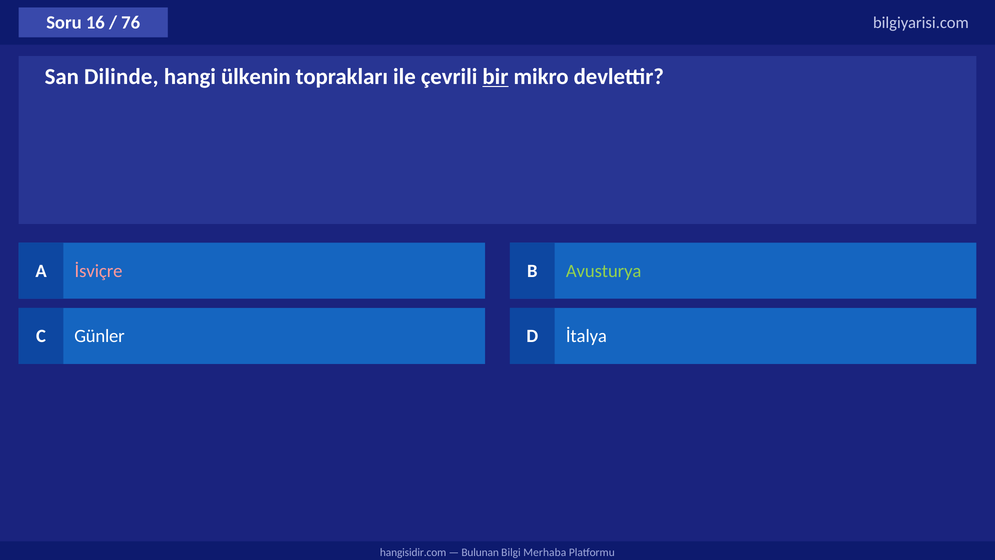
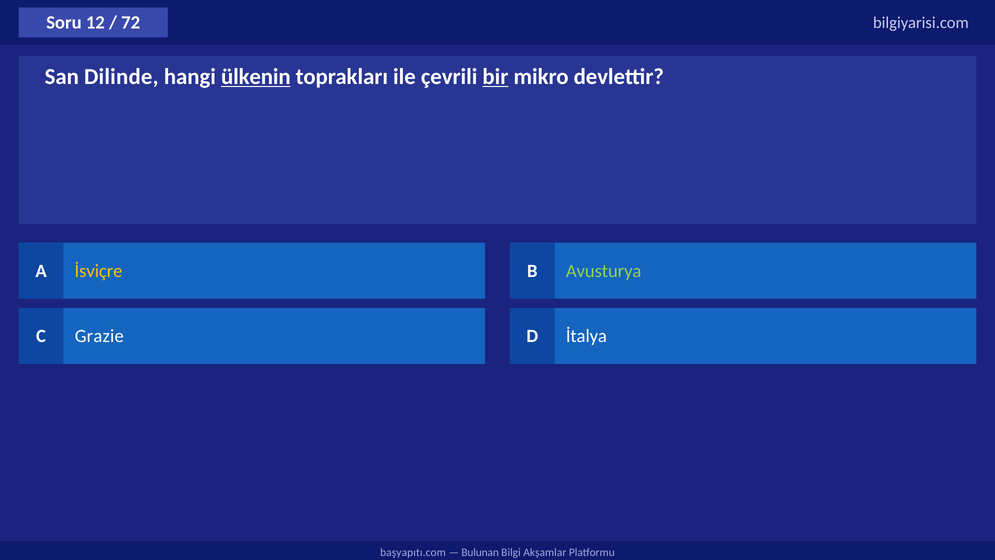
16: 16 -> 12
76: 76 -> 72
ülkenin underline: none -> present
İsviçre colour: pink -> yellow
Günler: Günler -> Grazie
hangisidir.com: hangisidir.com -> başyapıtı.com
Merhaba: Merhaba -> Akşamlar
